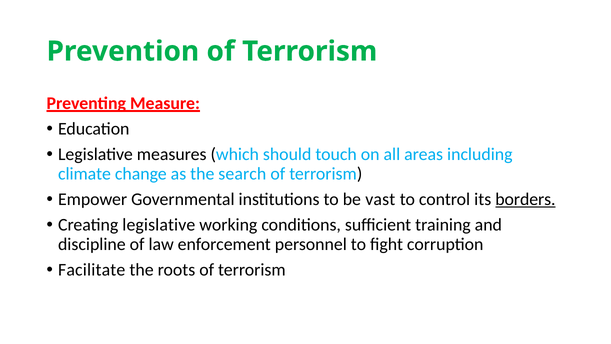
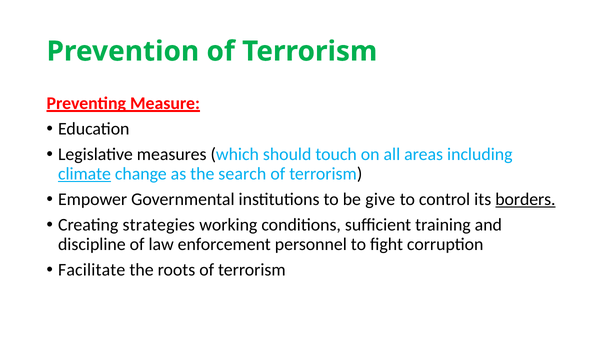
climate underline: none -> present
vast: vast -> give
Creating legislative: legislative -> strategies
